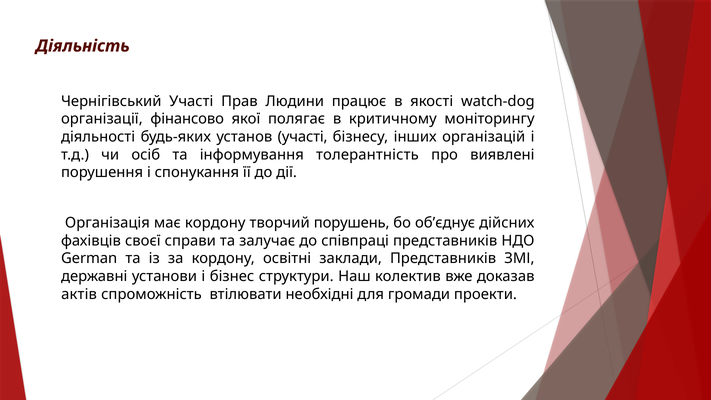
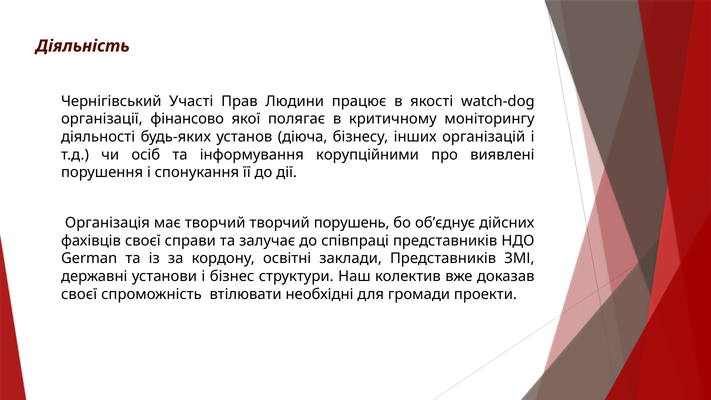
установ участі: участі -> діюча
толерантність: толерантність -> корупційними
має кордону: кордону -> творчий
актів at (79, 294): актів -> своєї
